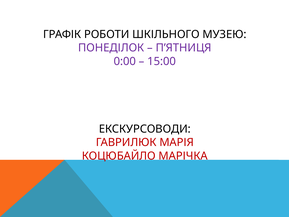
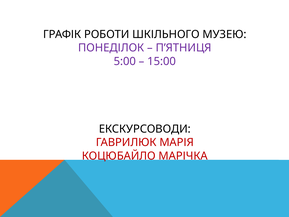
0:00: 0:00 -> 5:00
